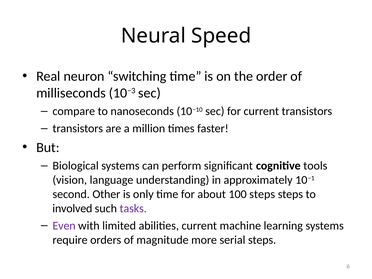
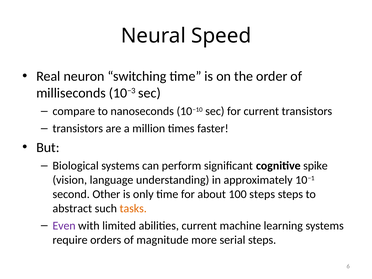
tools: tools -> spike
involved: involved -> abstract
tasks colour: purple -> orange
